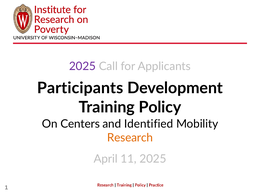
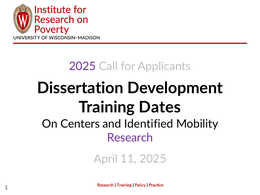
Participants: Participants -> Dissertation
Policy: Policy -> Dates
Research colour: orange -> purple
